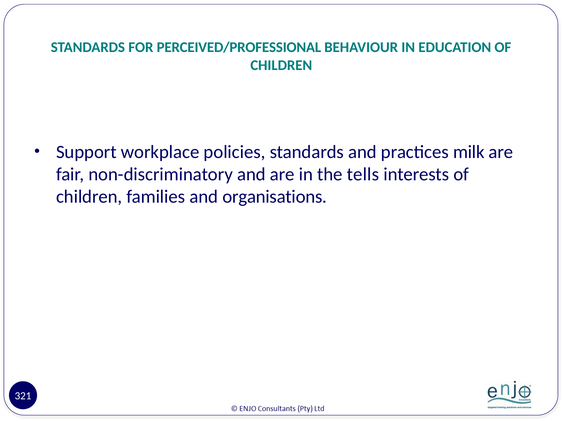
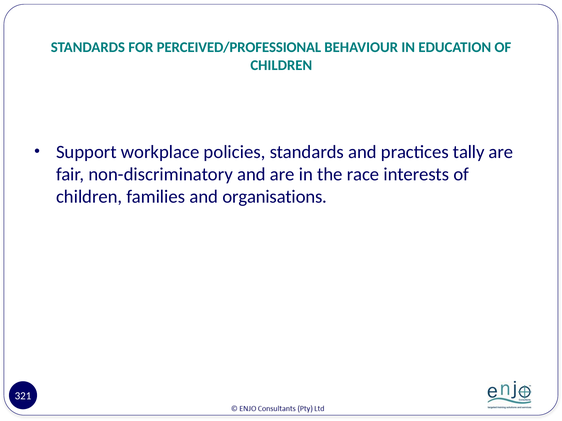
milk: milk -> tally
tells: tells -> race
